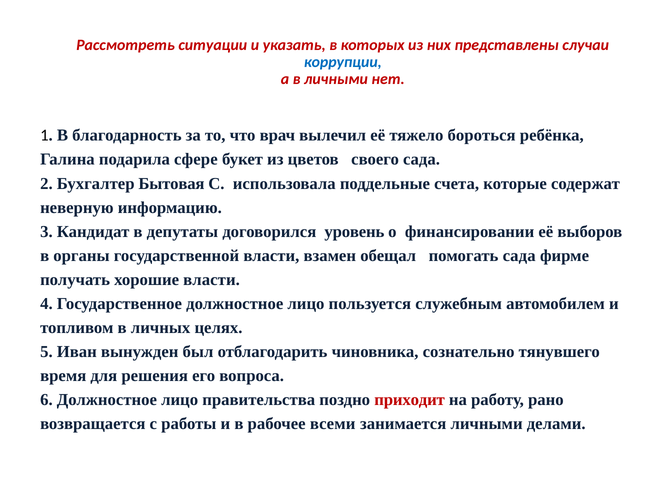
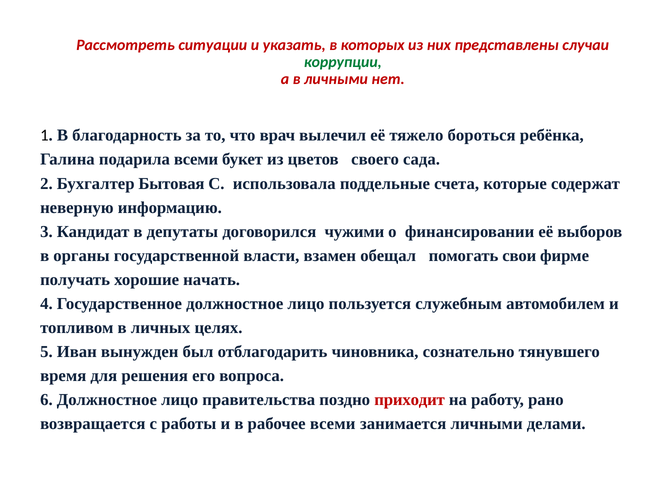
коррупции colour: blue -> green
подарила сфере: сфере -> всеми
уровень: уровень -> чужими
помогать сада: сада -> свои
хорошие власти: власти -> начать
